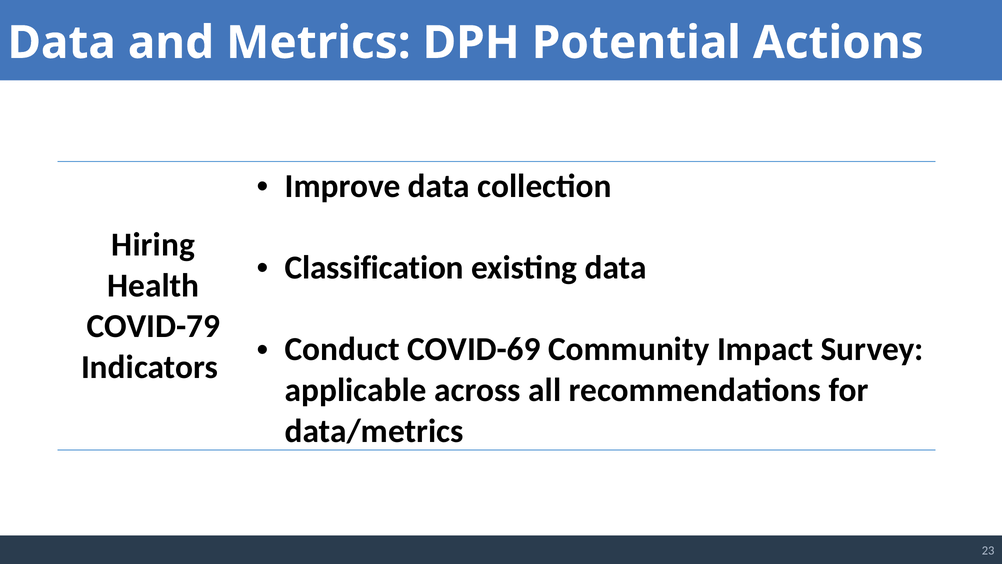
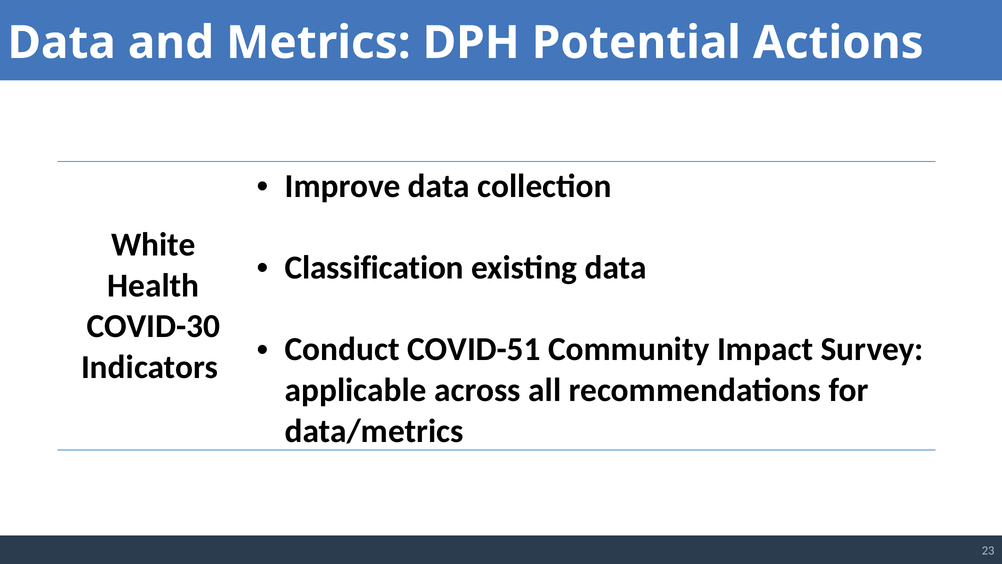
Hiring: Hiring -> White
COVID-79: COVID-79 -> COVID-30
COVID-69: COVID-69 -> COVID-51
